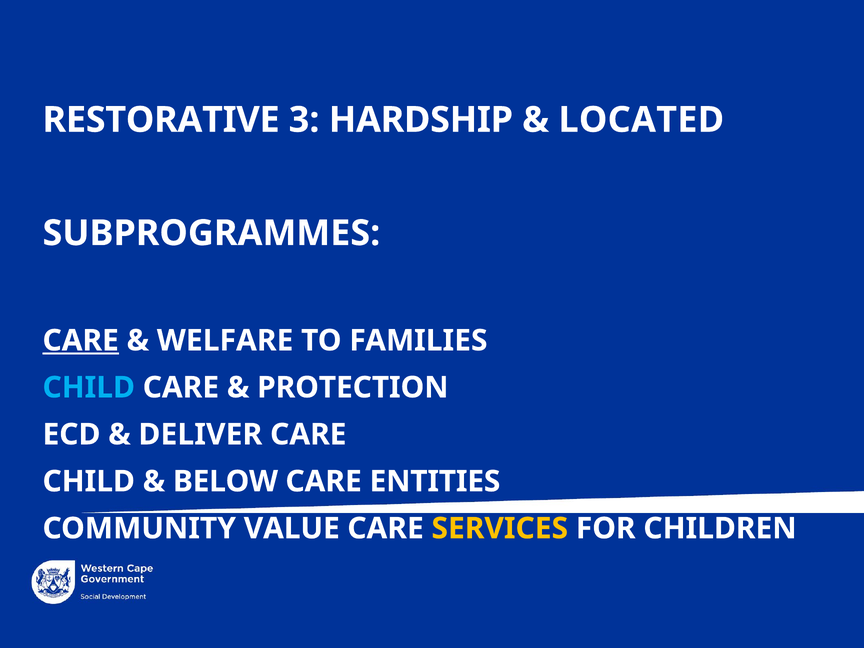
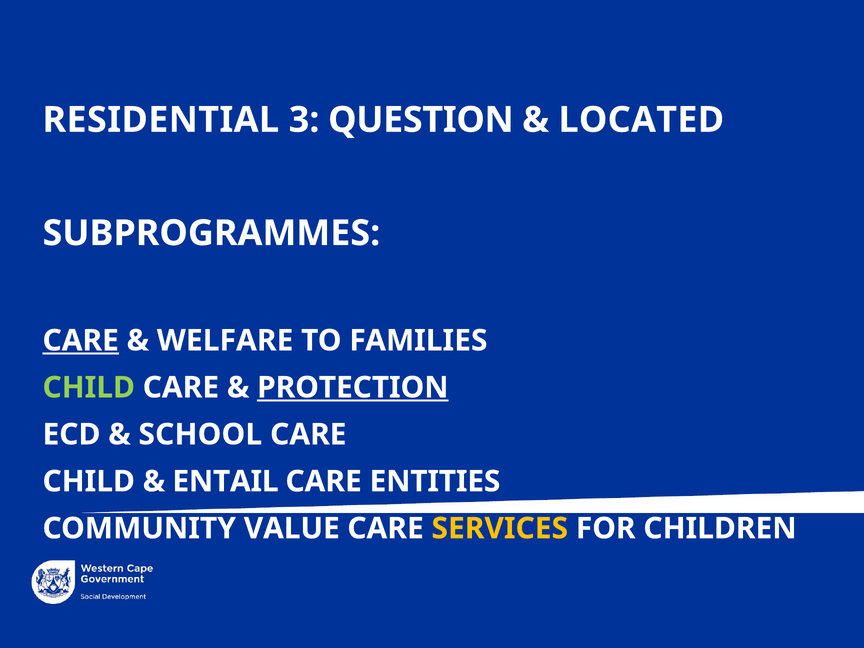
RESTORATIVE: RESTORATIVE -> RESIDENTIAL
HARDSHIP: HARDSHIP -> QUESTION
CHILD at (89, 388) colour: light blue -> light green
PROTECTION underline: none -> present
DELIVER: DELIVER -> SCHOOL
BELOW: BELOW -> ENTAIL
